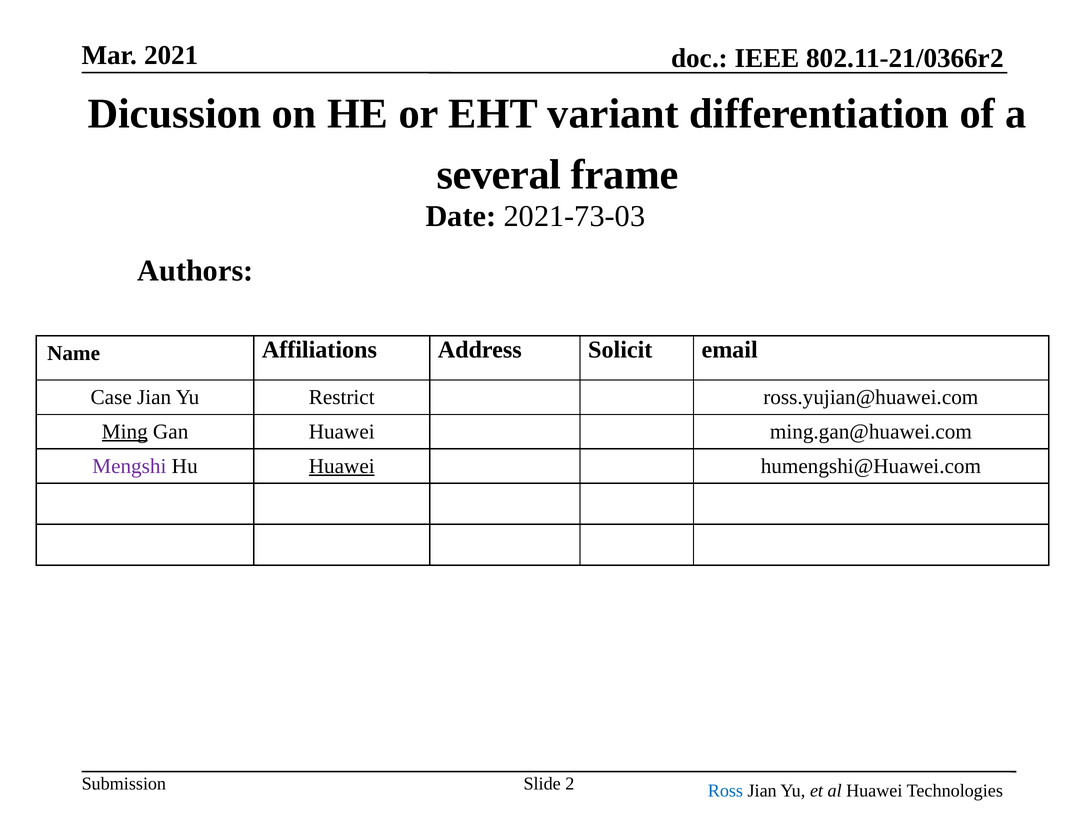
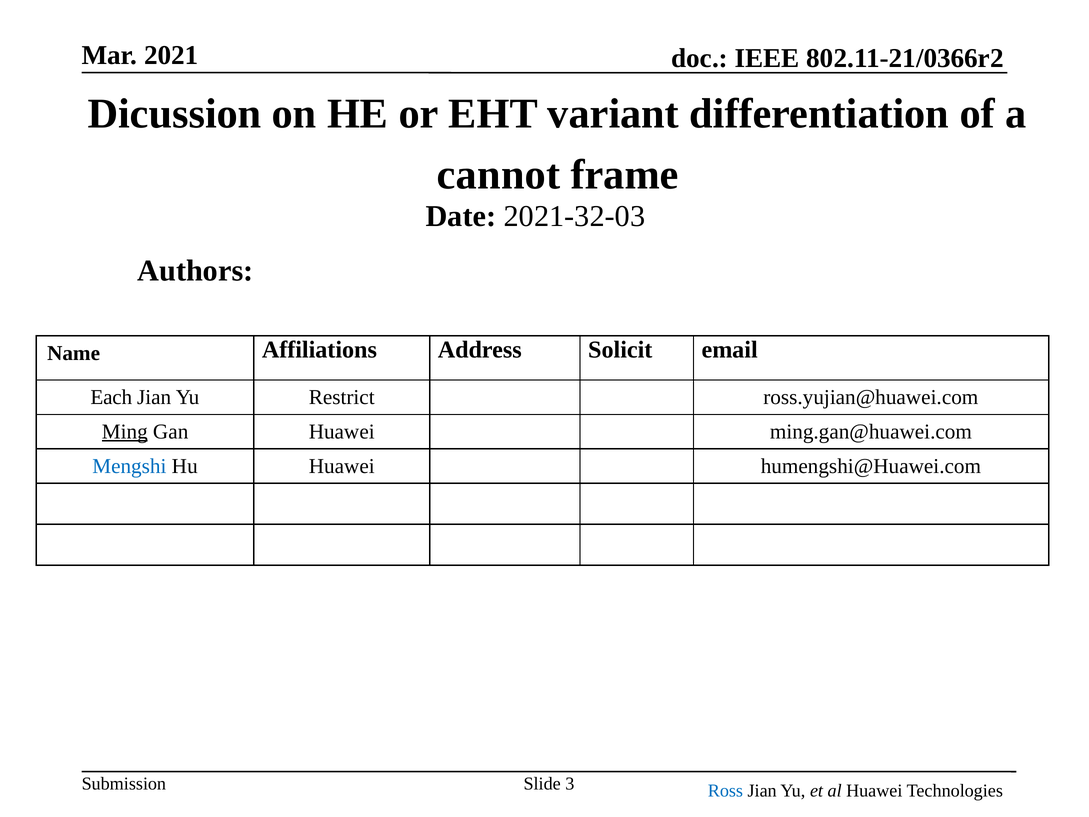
several: several -> cannot
2021-73-03: 2021-73-03 -> 2021-32-03
Case: Case -> Each
Mengshi colour: purple -> blue
Huawei at (342, 466) underline: present -> none
2: 2 -> 3
